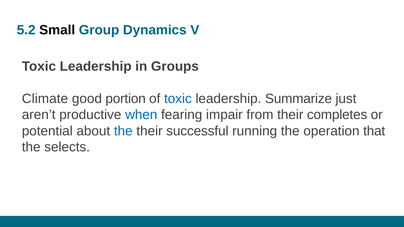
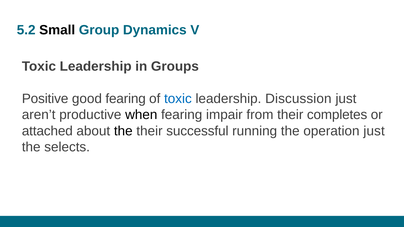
Climate: Climate -> Positive
good portion: portion -> fearing
Summarize: Summarize -> Discussion
when colour: blue -> black
potential: potential -> attached
the at (123, 131) colour: blue -> black
operation that: that -> just
